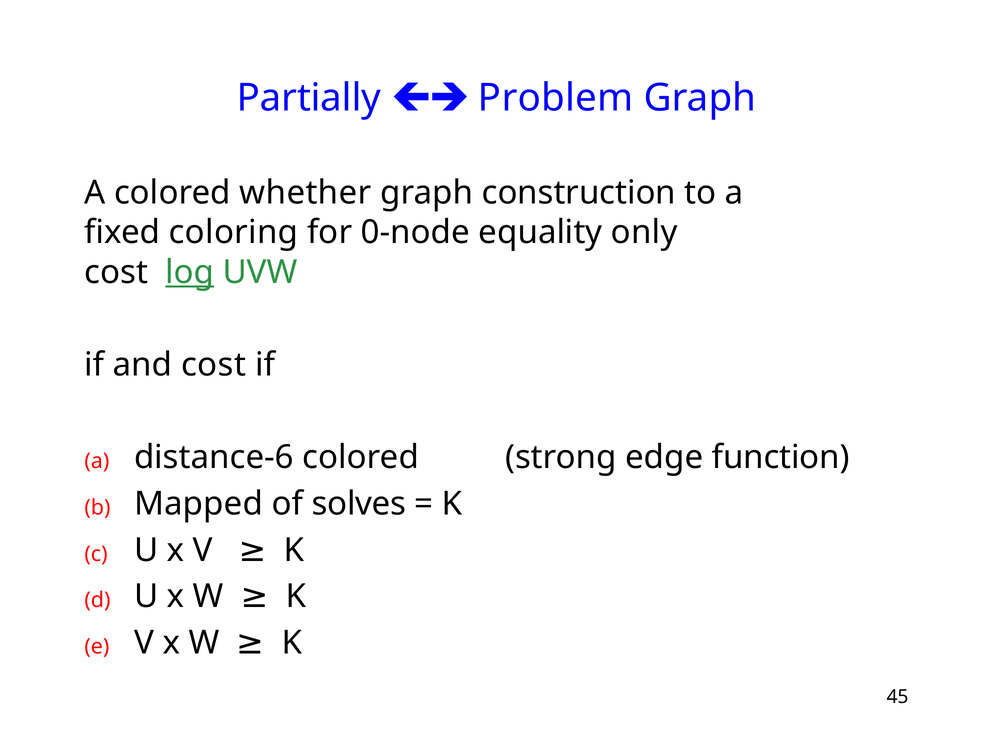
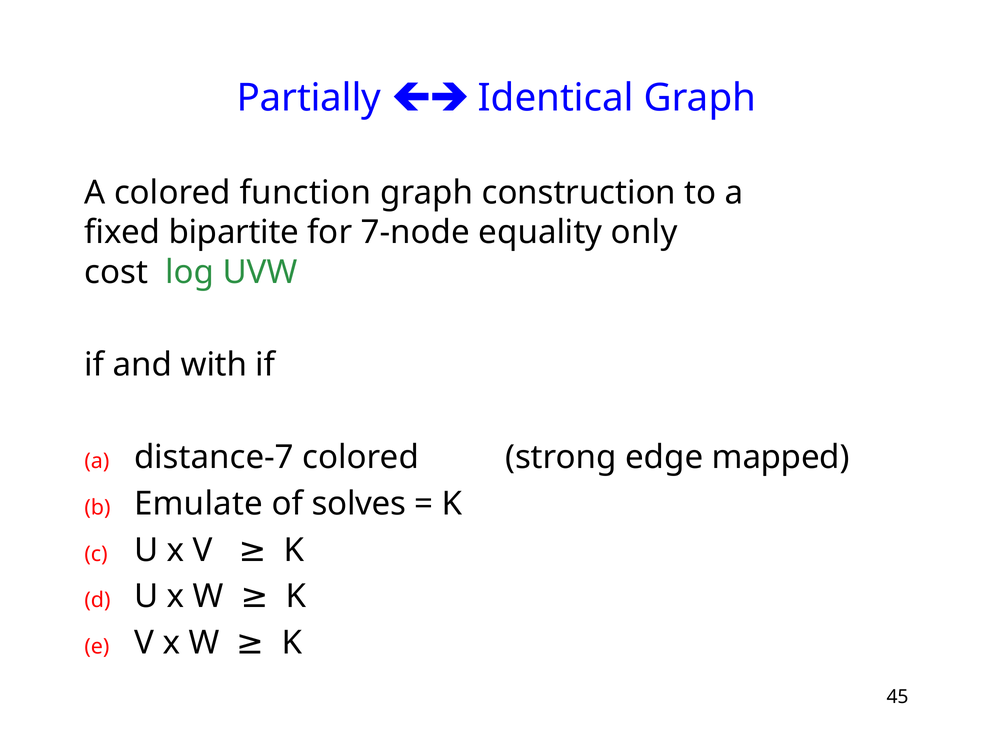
Problem: Problem -> Identical
whether: whether -> function
coloring: coloring -> bipartite
0-node: 0-node -> 7-node
log underline: present -> none
and cost: cost -> with
distance-6: distance-6 -> distance-7
function: function -> mapped
Mapped: Mapped -> Emulate
